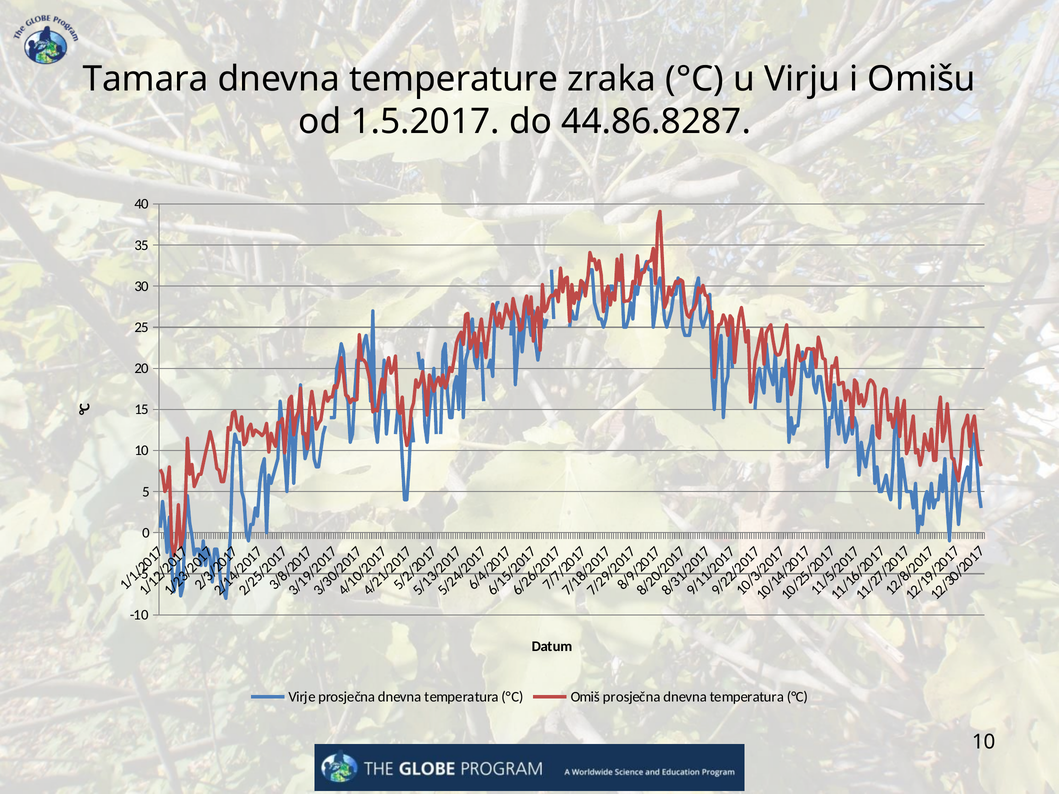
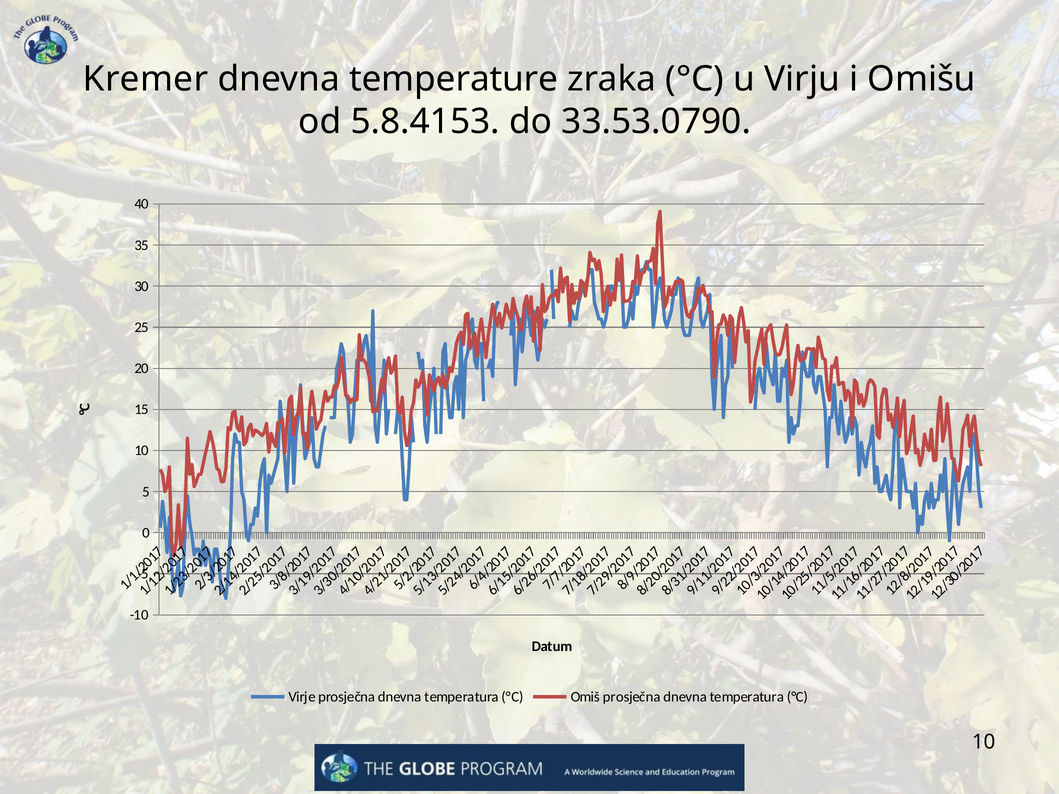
Tamara: Tamara -> Kremer
1.5.2017: 1.5.2017 -> 5.8.4153
44.86.8287: 44.86.8287 -> 33.53.0790
